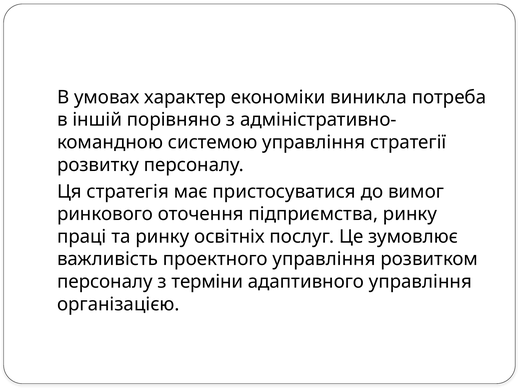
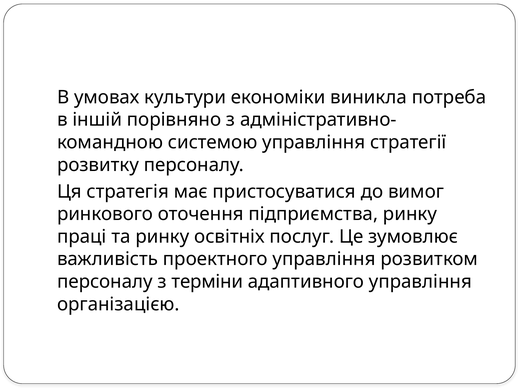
характер: характер -> культури
